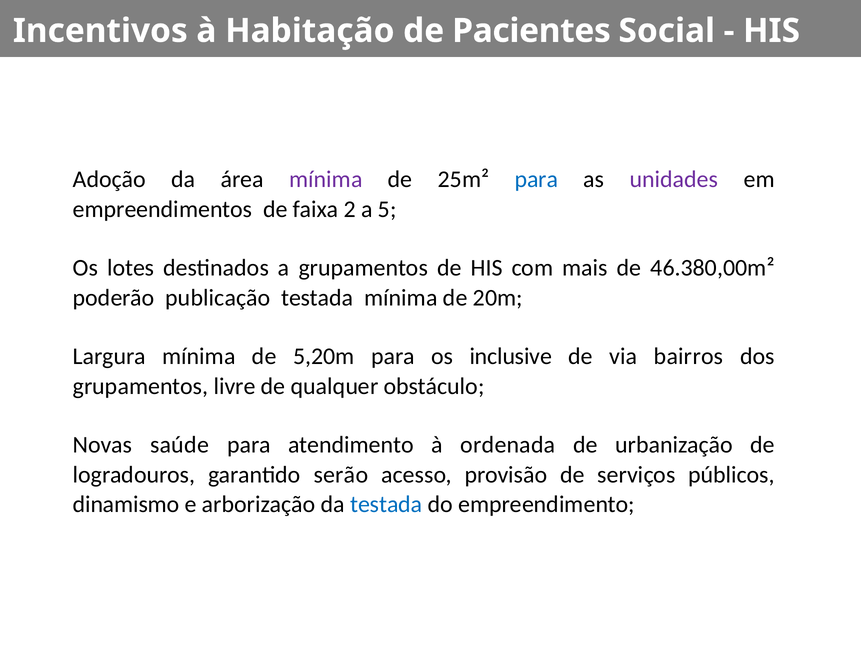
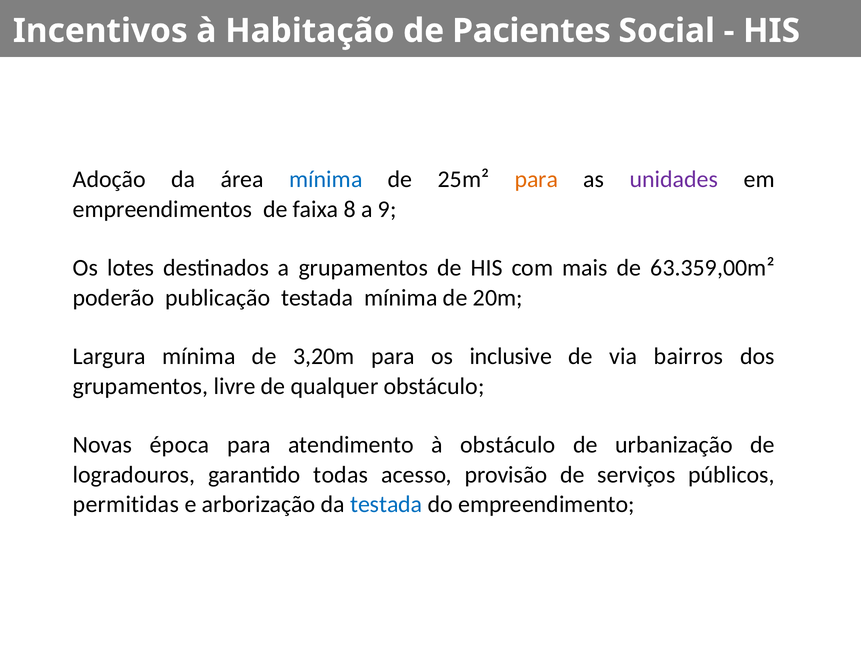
mínima at (326, 179) colour: purple -> blue
para at (536, 179) colour: blue -> orange
2: 2 -> 8
5: 5 -> 9
46.380,00m²: 46.380,00m² -> 63.359,00m²
5,20m: 5,20m -> 3,20m
saúde: saúde -> época
à ordenada: ordenada -> obstáculo
serão: serão -> todas
dinamismo: dinamismo -> permitidas
